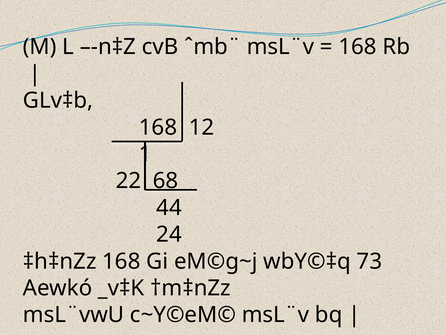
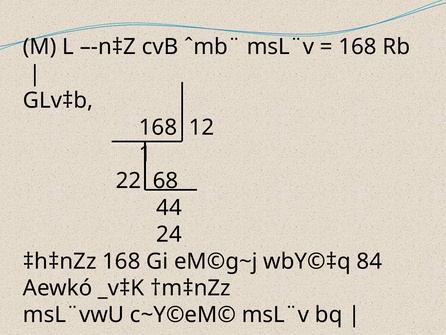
73: 73 -> 84
